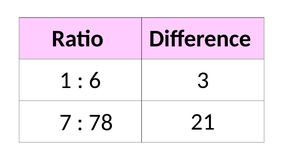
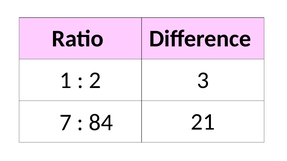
6: 6 -> 2
78: 78 -> 84
